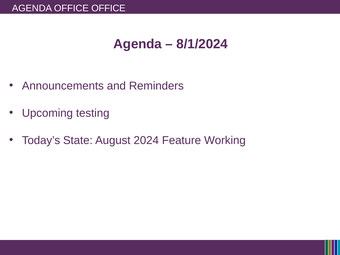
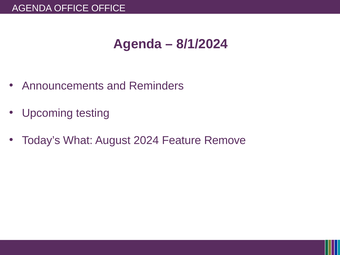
State: State -> What
Working: Working -> Remove
